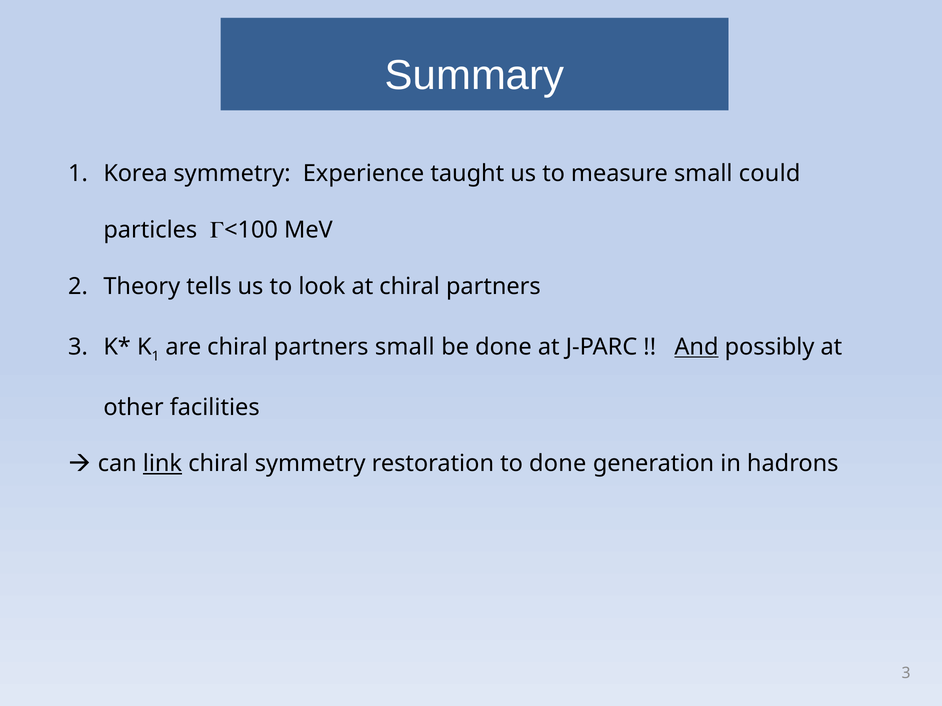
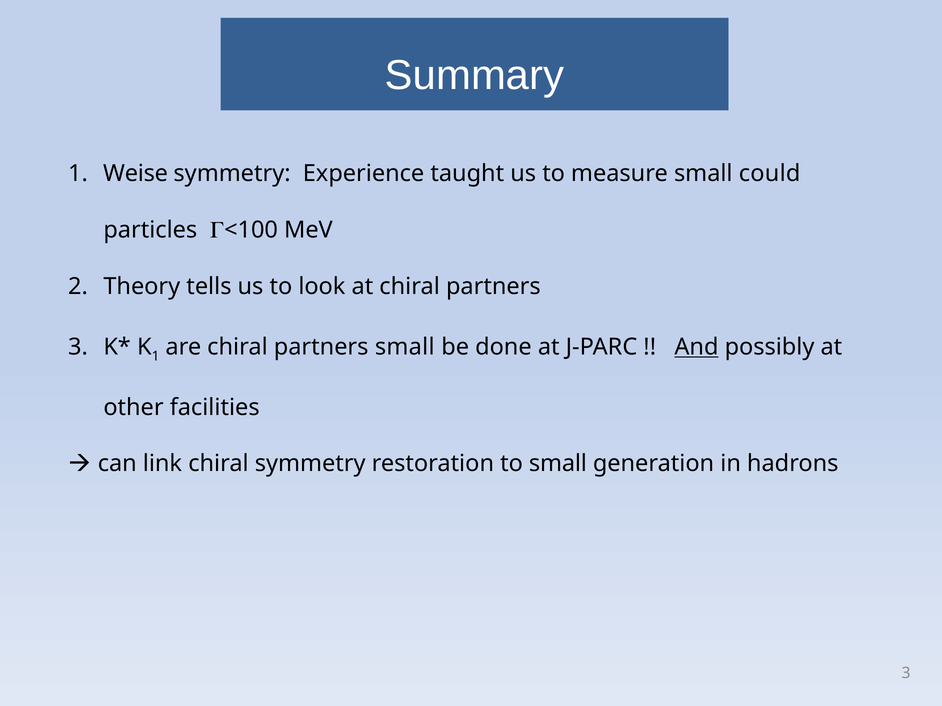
Korea: Korea -> Weise
link underline: present -> none
to done: done -> small
